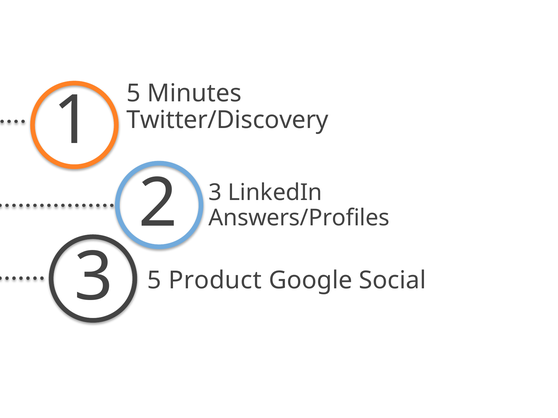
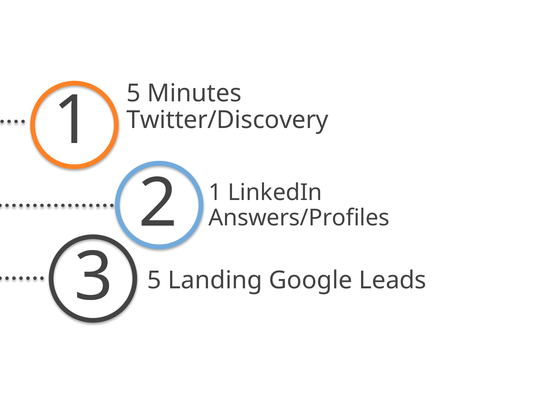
2 3: 3 -> 1
Product: Product -> Landing
Social: Social -> Leads
